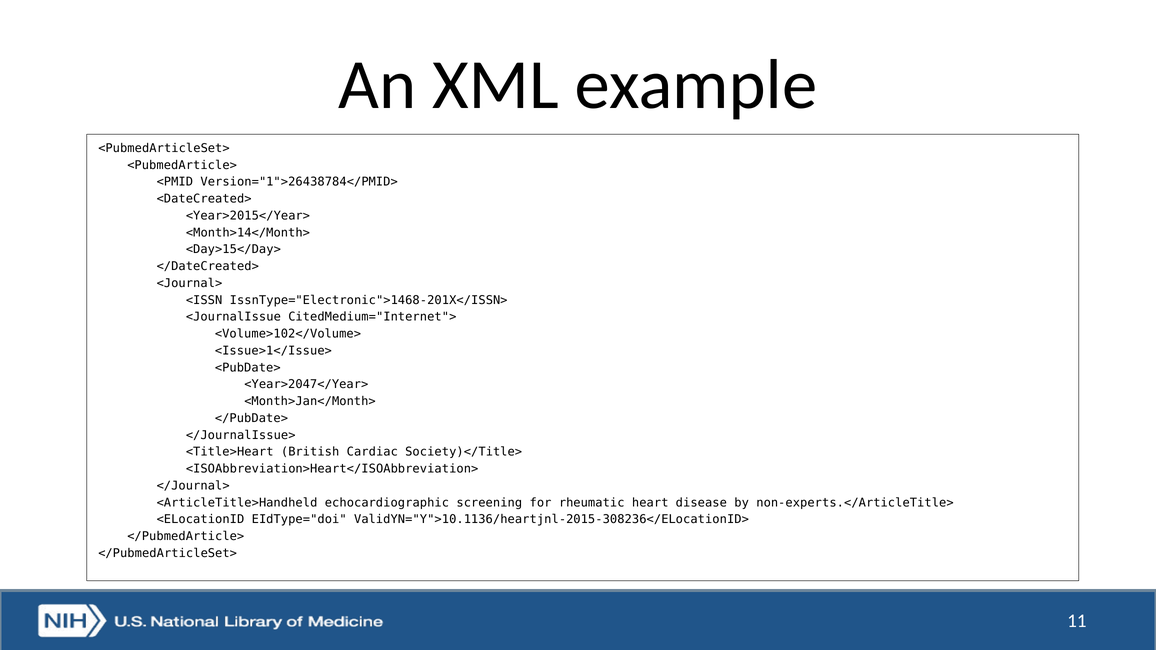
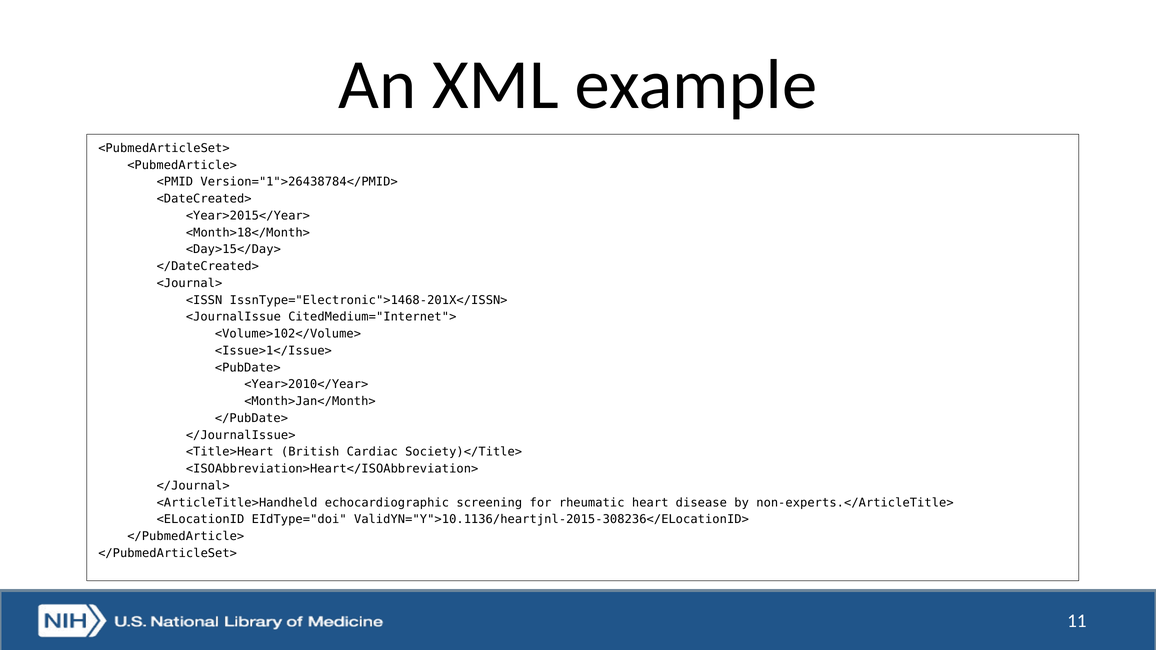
<Month>14</Month>: <Month>14</Month> -> <Month>18</Month>
<Year>2047</Year>: <Year>2047</Year> -> <Year>2010</Year>
